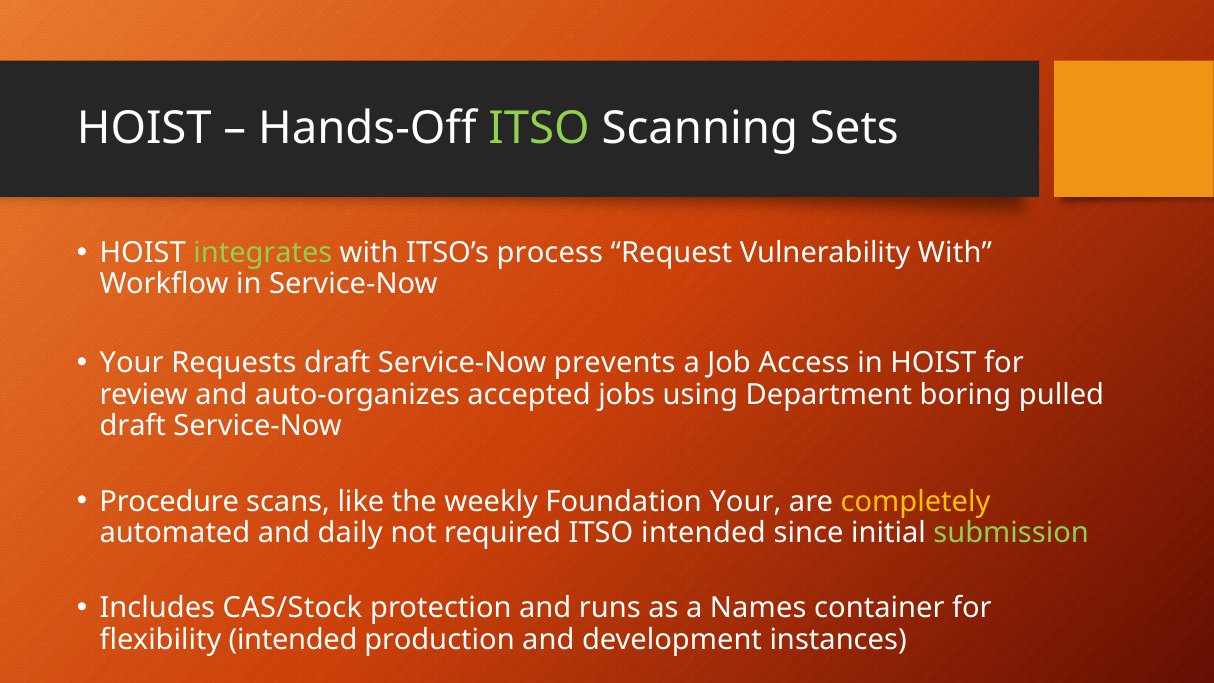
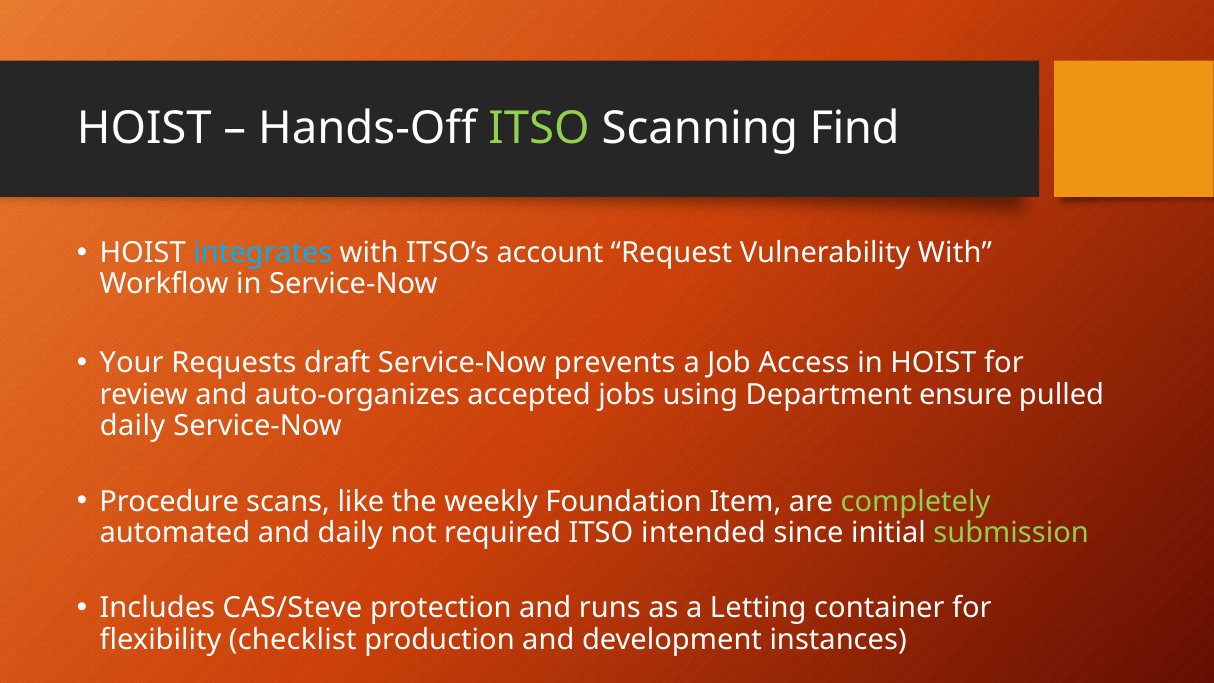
Sets: Sets -> Find
integrates colour: light green -> light blue
process: process -> account
boring: boring -> ensure
draft at (133, 426): draft -> daily
Foundation Your: Your -> Item
completely colour: yellow -> light green
CAS/Stock: CAS/Stock -> CAS/Steve
Names: Names -> Letting
flexibility intended: intended -> checklist
